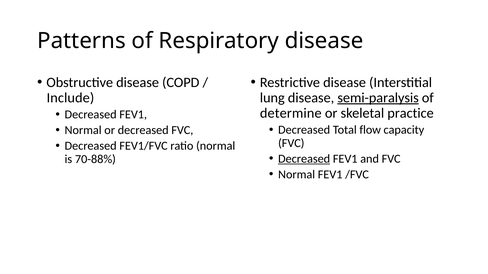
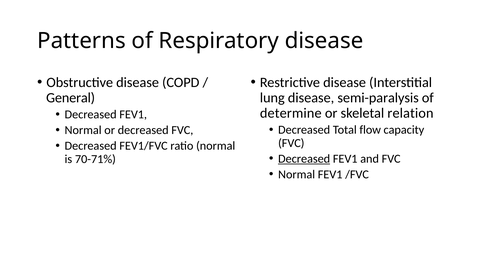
Include: Include -> General
semi-paralysis underline: present -> none
practice: practice -> relation
70-88%: 70-88% -> 70-71%
